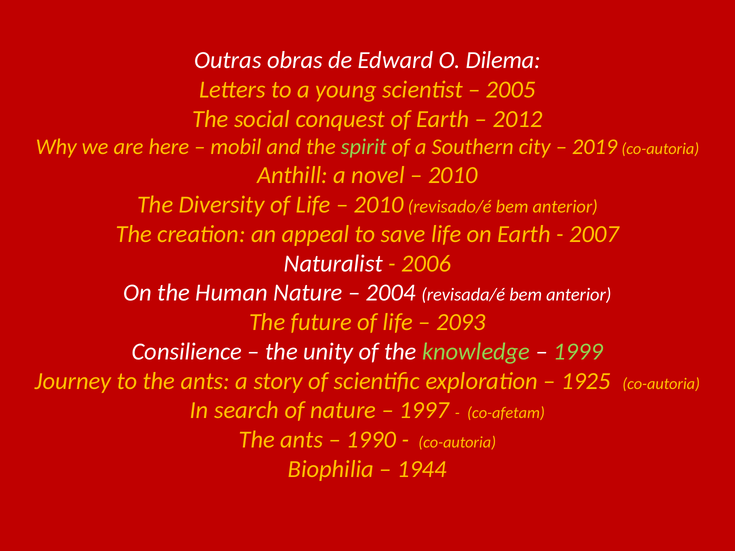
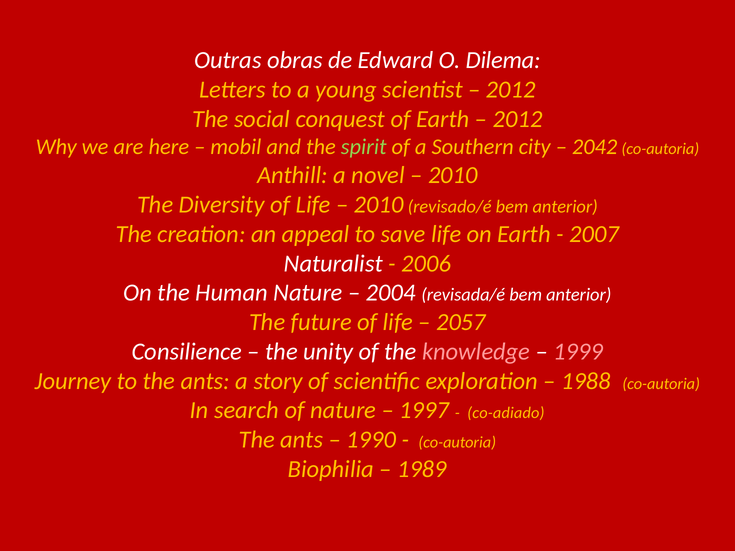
2005 at (511, 90): 2005 -> 2012
2019: 2019 -> 2042
2093: 2093 -> 2057
knowledge colour: light green -> pink
1999 colour: light green -> pink
1925: 1925 -> 1988
co-afetam: co-afetam -> co-adiado
1944: 1944 -> 1989
